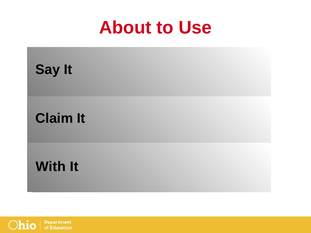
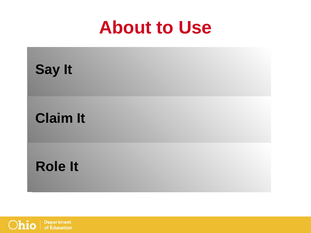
With: With -> Role
